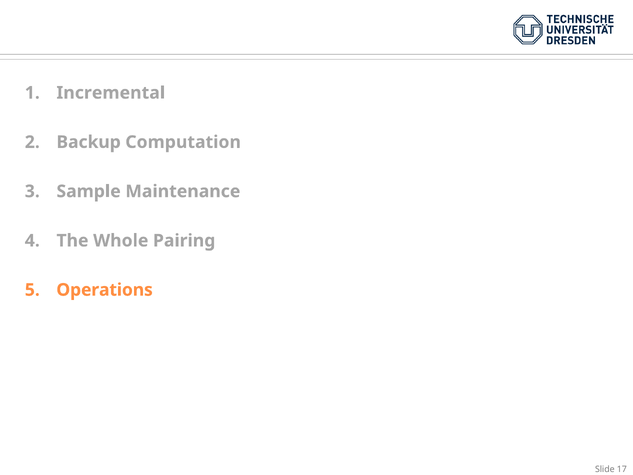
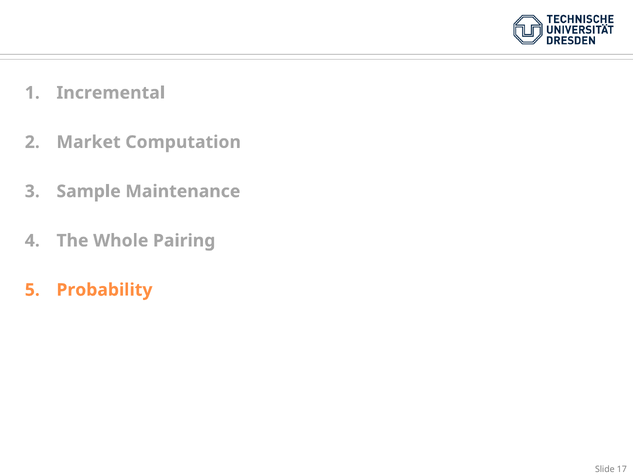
Backup: Backup -> Market
Operations: Operations -> Probability
